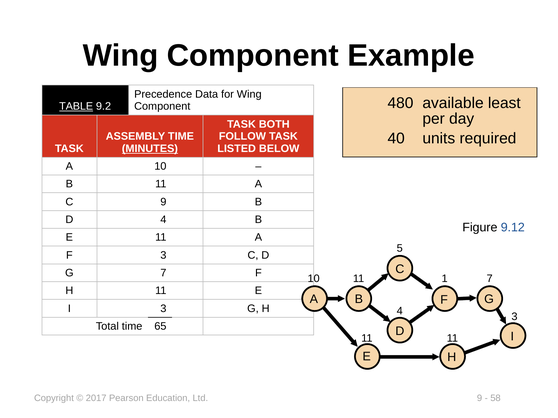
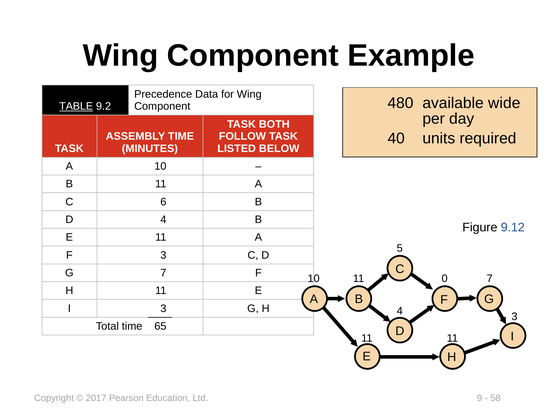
least: least -> wide
MINUTES underline: present -> none
C 9: 9 -> 6
1: 1 -> 0
